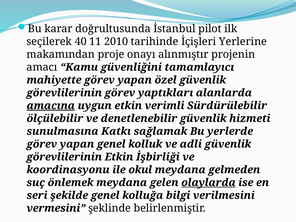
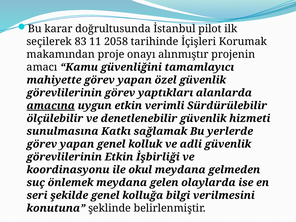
40: 40 -> 83
2010: 2010 -> 2058
Yerlerine: Yerlerine -> Korumak
olaylarda underline: present -> none
vermesini: vermesini -> konutuna
